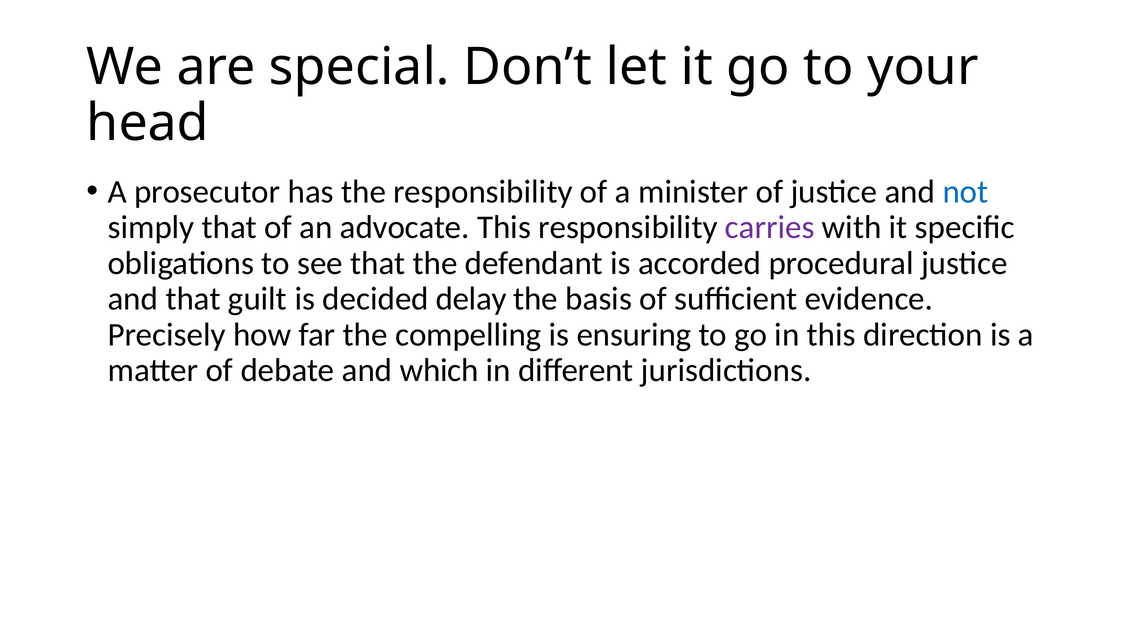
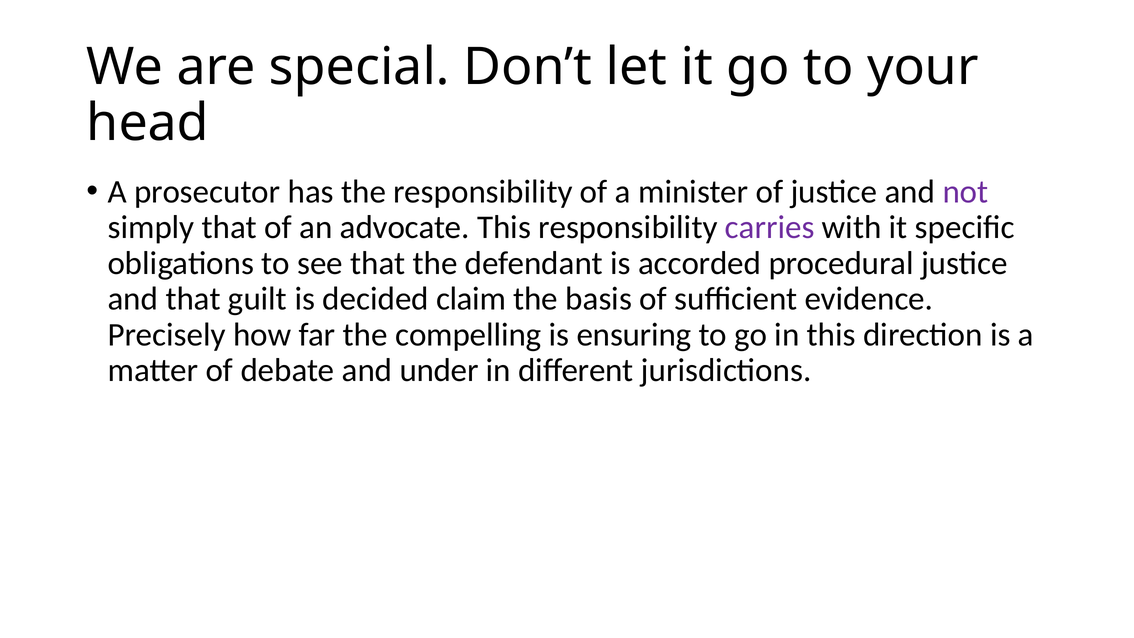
not colour: blue -> purple
delay: delay -> claim
which: which -> under
